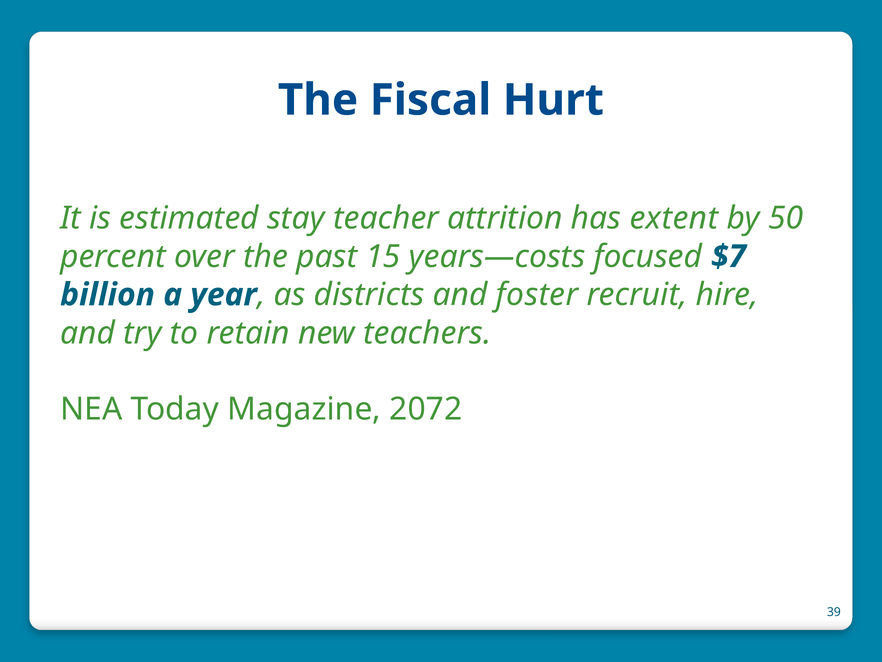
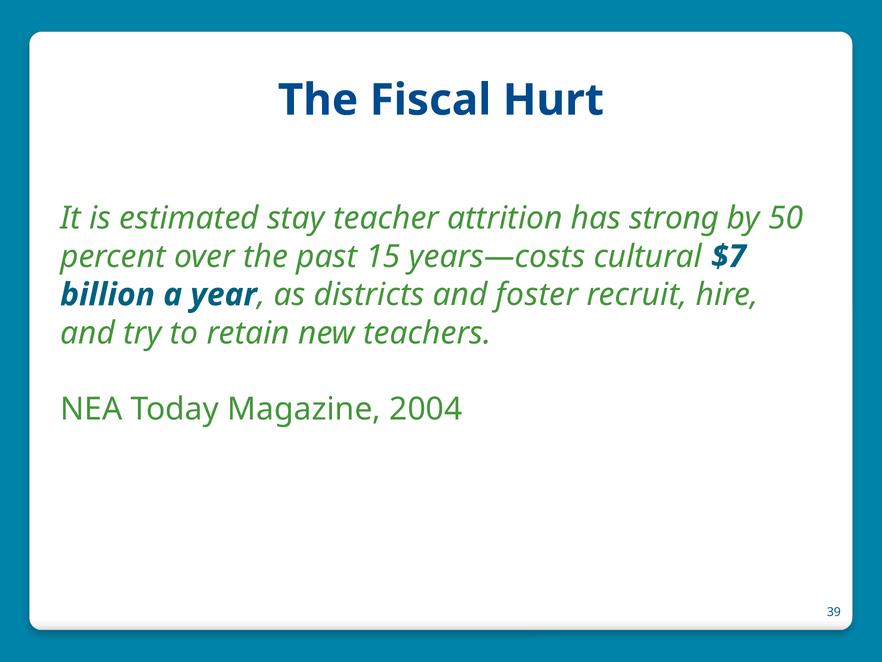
extent: extent -> strong
focused: focused -> cultural
2072: 2072 -> 2004
